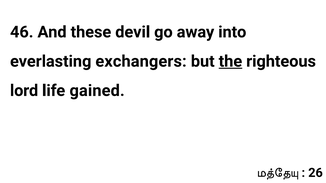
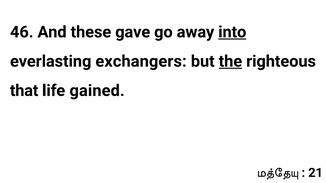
devil: devil -> gave
into underline: none -> present
lord: lord -> that
26: 26 -> 21
